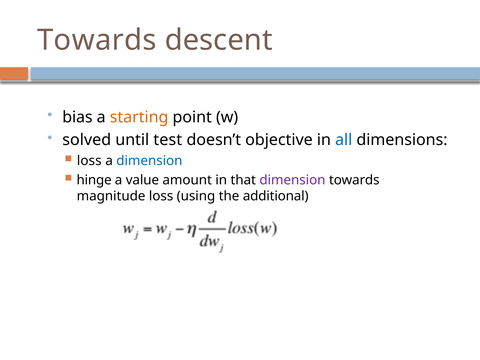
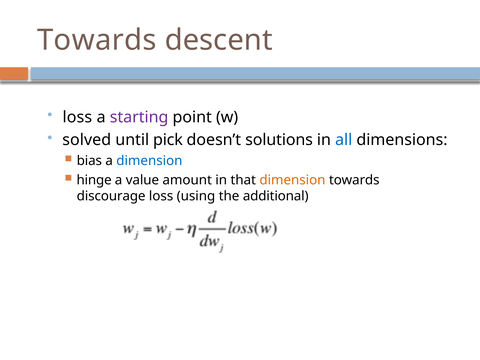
bias at (77, 117): bias -> loss
starting colour: orange -> purple
test: test -> pick
objective: objective -> solutions
loss at (89, 161): loss -> bias
dimension at (292, 180) colour: purple -> orange
magnitude: magnitude -> discourage
